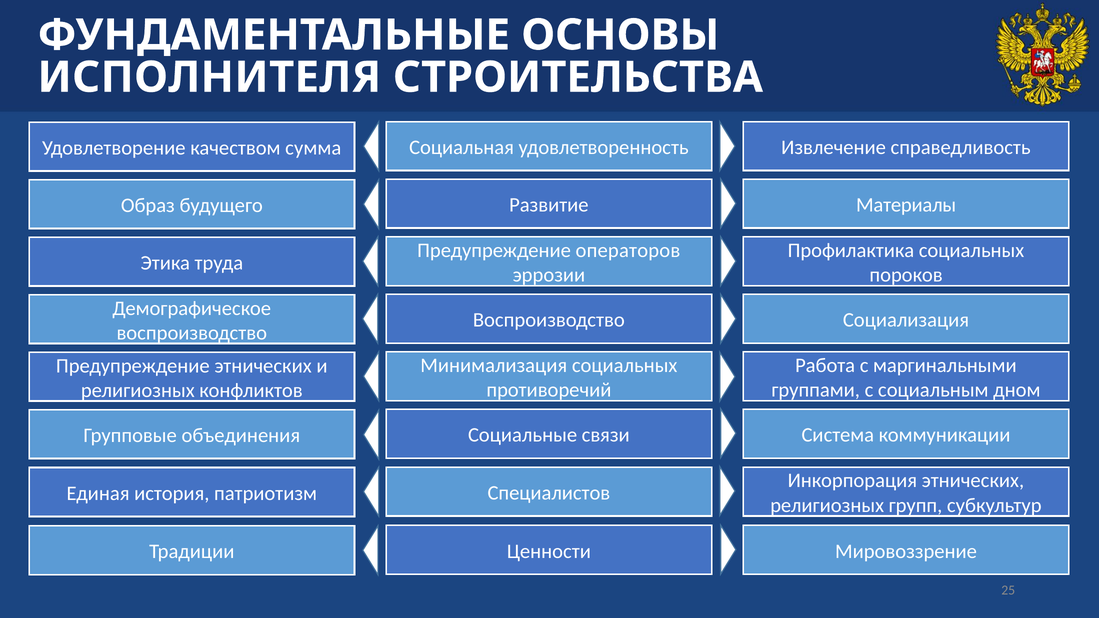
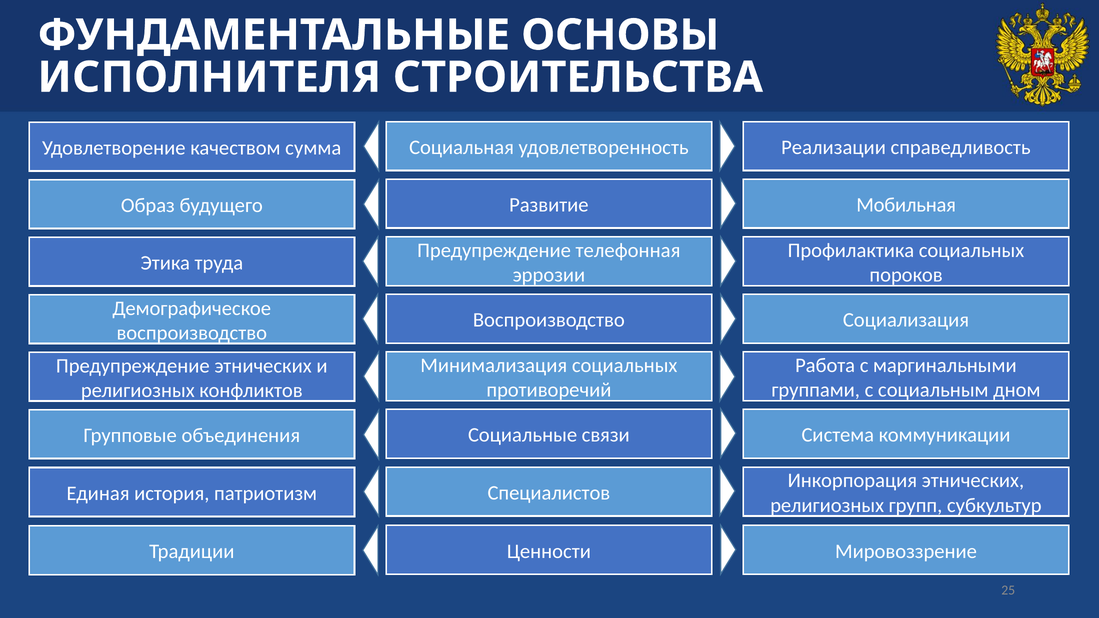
Извлечение: Извлечение -> Реализации
Материалы: Материалы -> Мобильная
операторов: операторов -> телефонная
